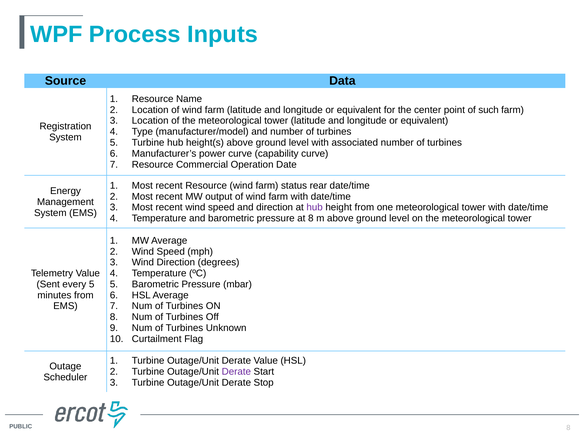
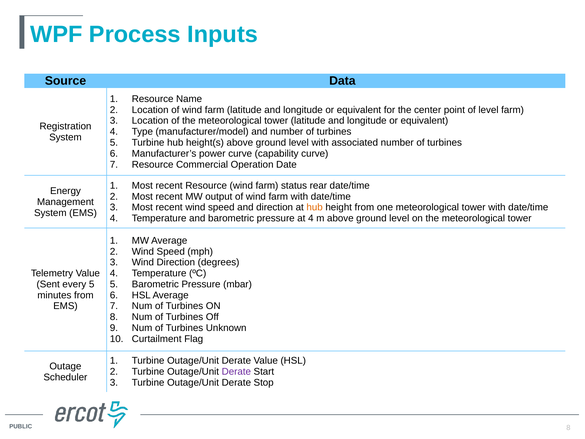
of such: such -> level
hub at (315, 207) colour: purple -> orange
at 8: 8 -> 4
